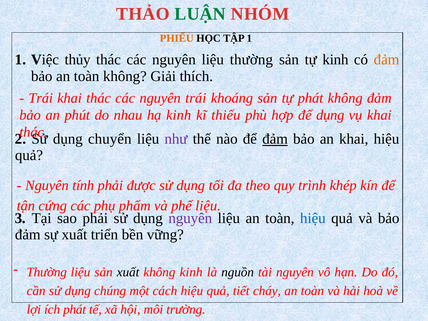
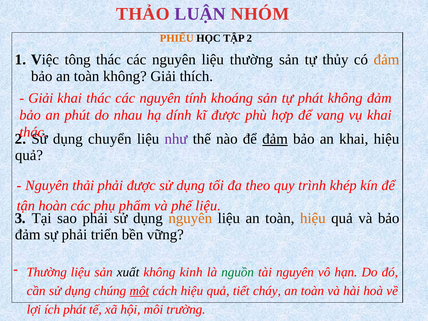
LUẬN colour: green -> purple
TẬP 1: 1 -> 2
thủy: thủy -> tông
tự kinh: kinh -> thủy
Trái at (41, 98): Trái -> Giải
nguyên trái: trái -> tính
hạ kinh: kinh -> dính
kĩ thiếu: thiếu -> được
để dụng: dụng -> vang
tính: tính -> thải
cứng: cứng -> hoàn
nguyên at (190, 218) colour: purple -> orange
hiệu at (313, 218) colour: blue -> orange
sự xuất: xuất -> phải
nguồn colour: black -> green
một underline: none -> present
